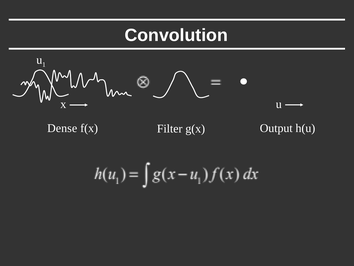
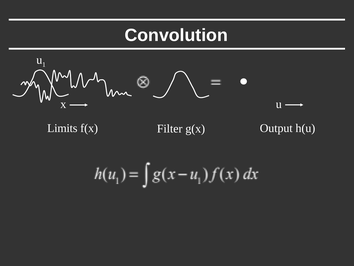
Dense: Dense -> Limits
